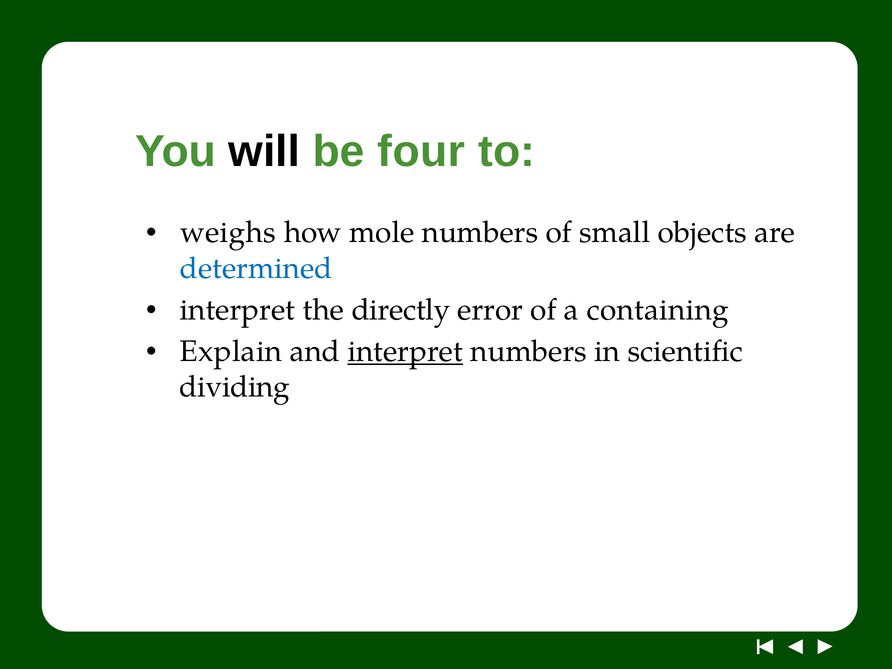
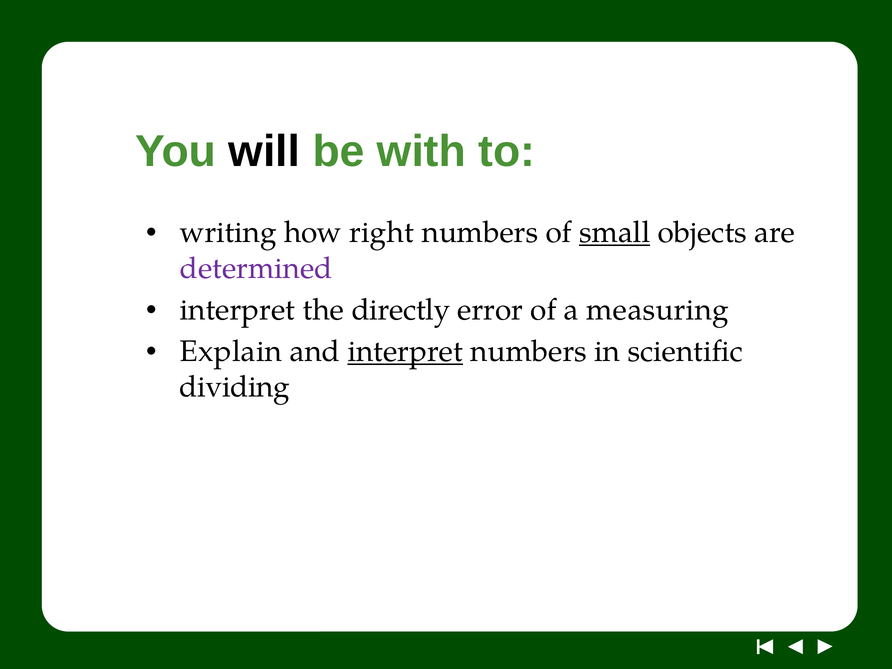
four: four -> with
weighs: weighs -> writing
mole: mole -> right
small underline: none -> present
determined colour: blue -> purple
containing: containing -> measuring
